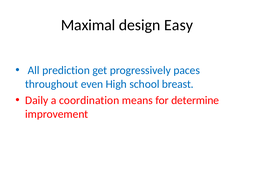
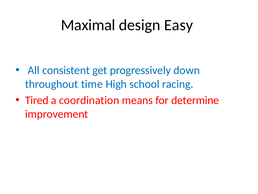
prediction: prediction -> consistent
paces: paces -> down
even: even -> time
breast: breast -> racing
Daily: Daily -> Tired
